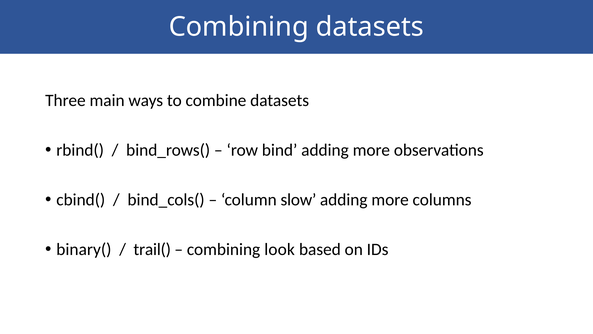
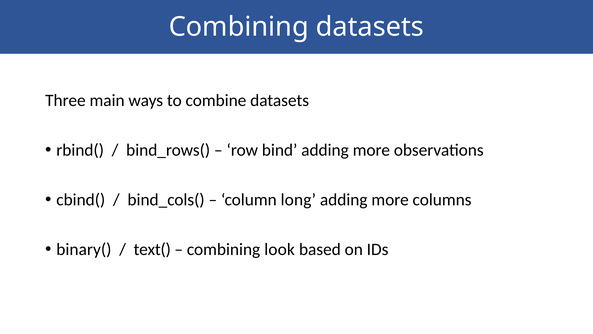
slow: slow -> long
trail(: trail( -> text(
